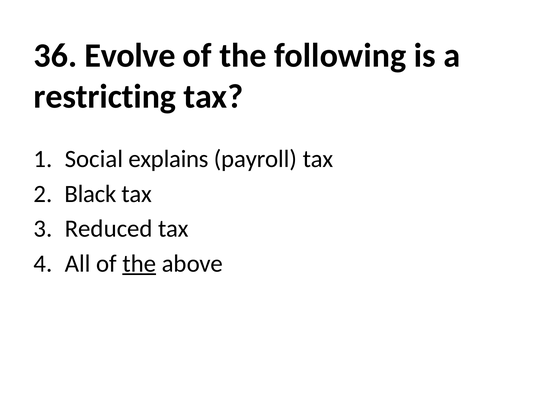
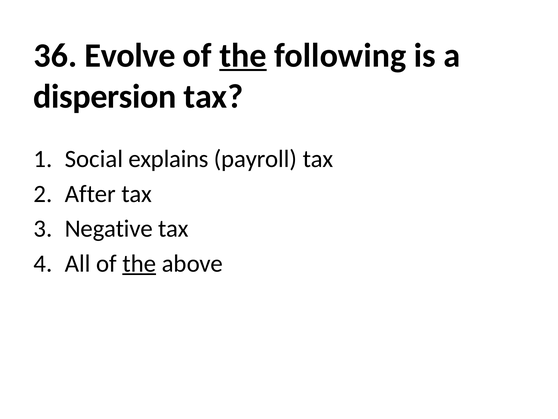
the at (243, 55) underline: none -> present
restricting: restricting -> dispersion
Black: Black -> After
Reduced: Reduced -> Negative
